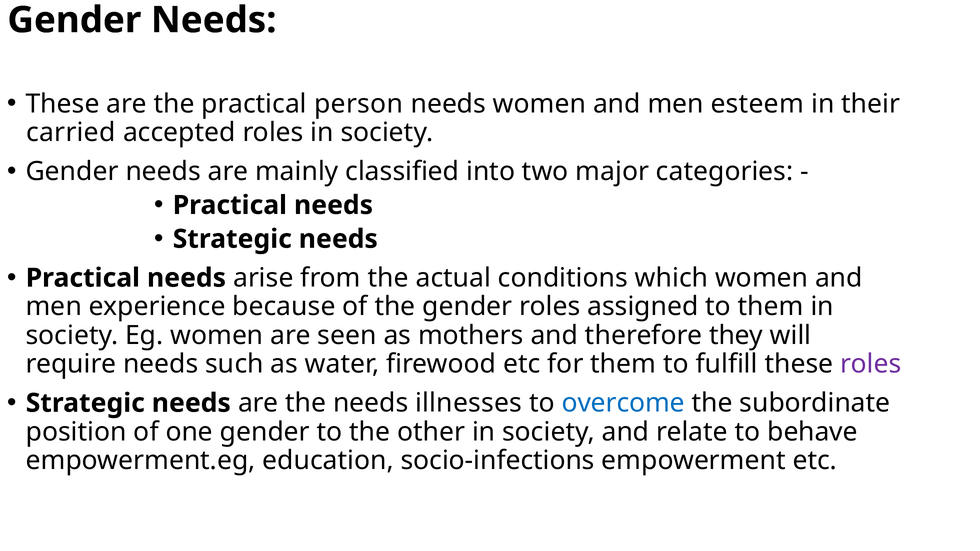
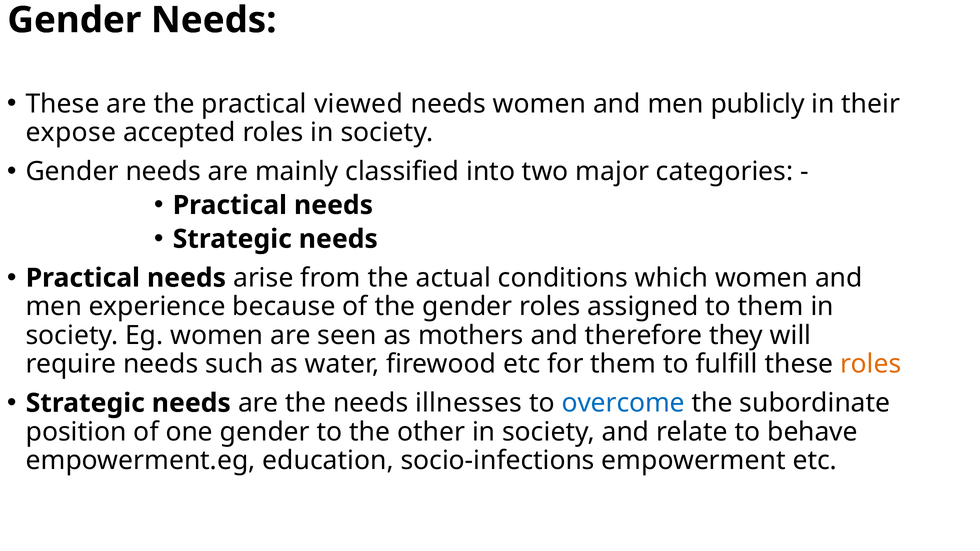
person: person -> viewed
esteem: esteem -> publicly
carried: carried -> expose
roles at (871, 364) colour: purple -> orange
